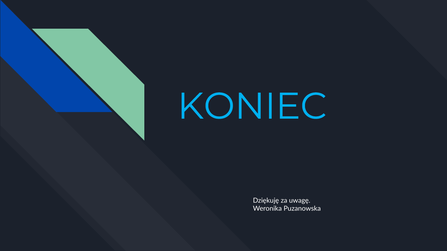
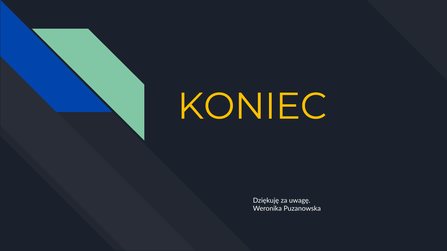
KONIEC colour: light blue -> yellow
